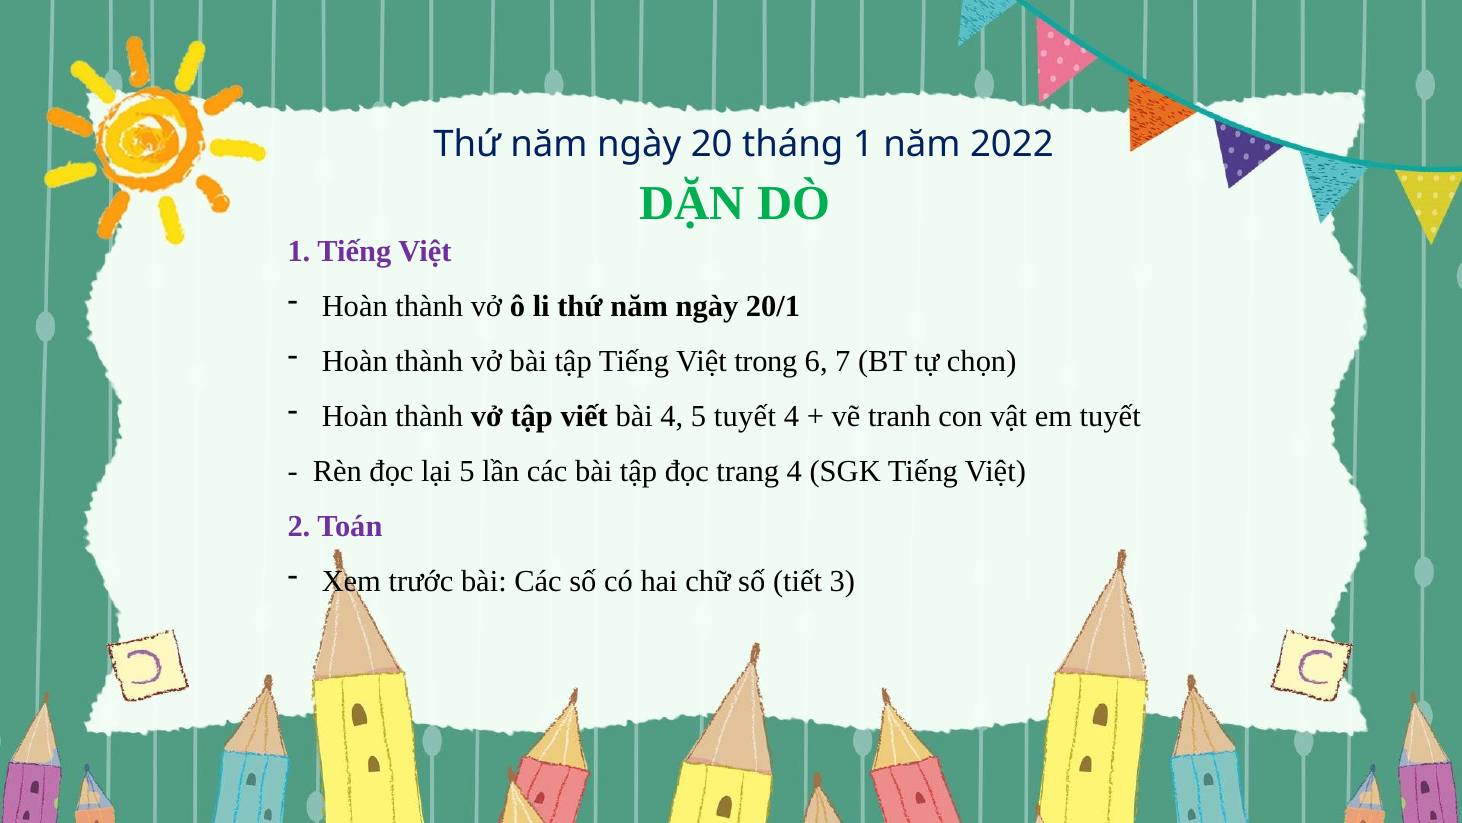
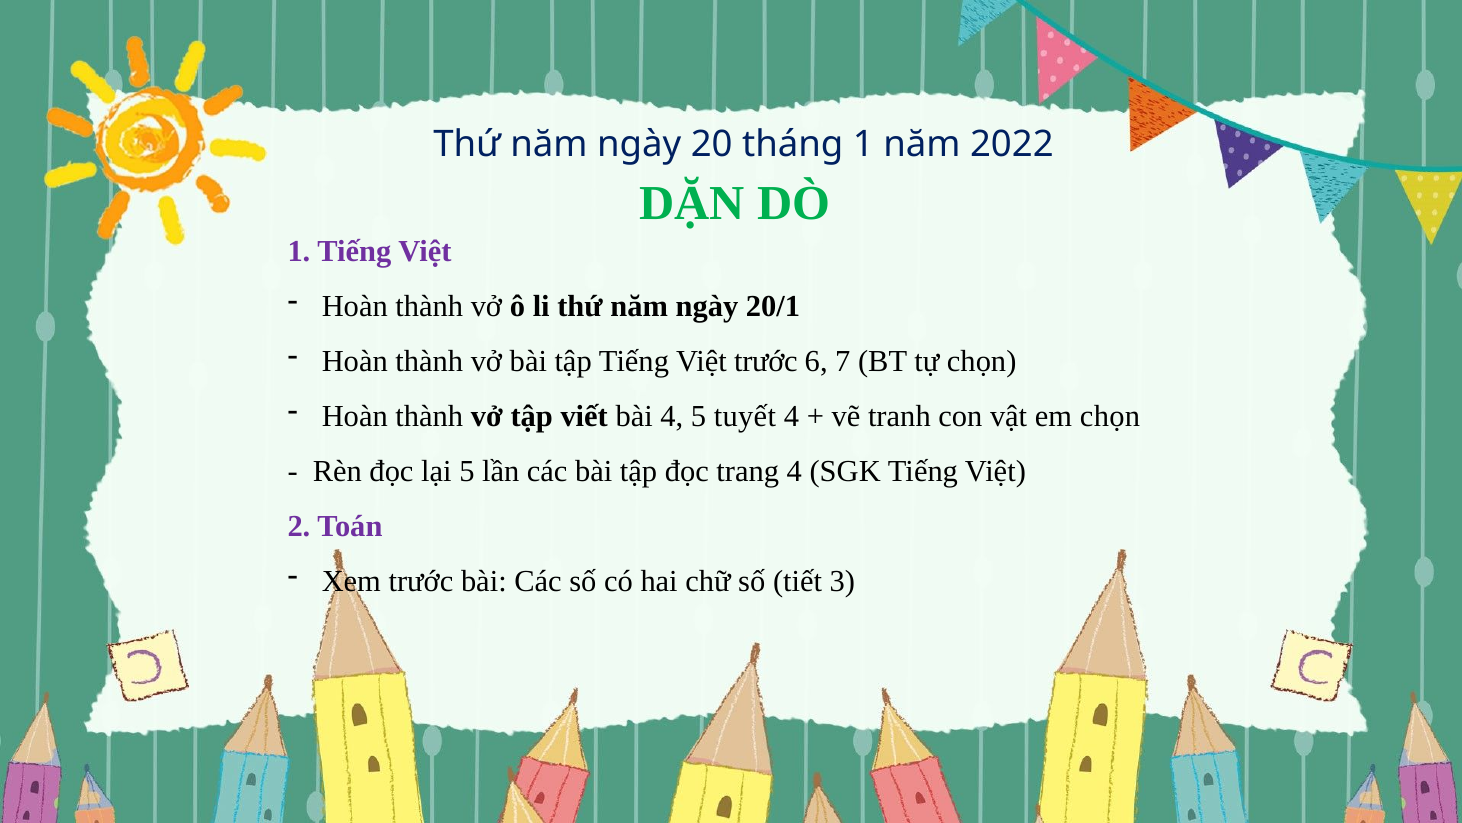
Việt trong: trong -> trước
em tuyết: tuyết -> chọn
